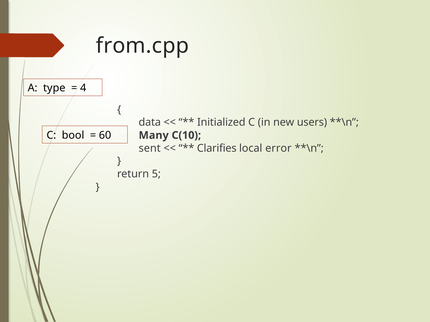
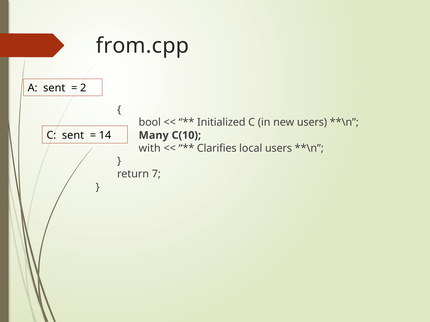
A type: type -> sent
4: 4 -> 2
data: data -> bool
C bool: bool -> sent
60: 60 -> 14
sent: sent -> with
local error: error -> users
5: 5 -> 7
